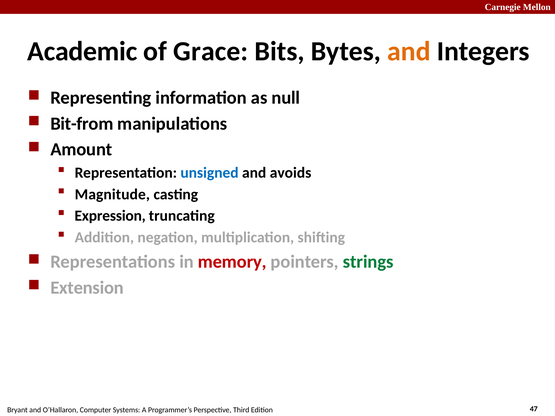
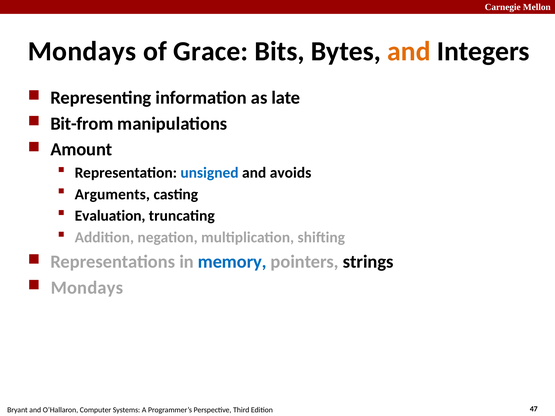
Academic at (82, 51): Academic -> Mondays
null: null -> late
Magnitude: Magnitude -> Arguments
Expression: Expression -> Evaluation
memory colour: red -> blue
strings colour: green -> black
Extension at (87, 288): Extension -> Mondays
